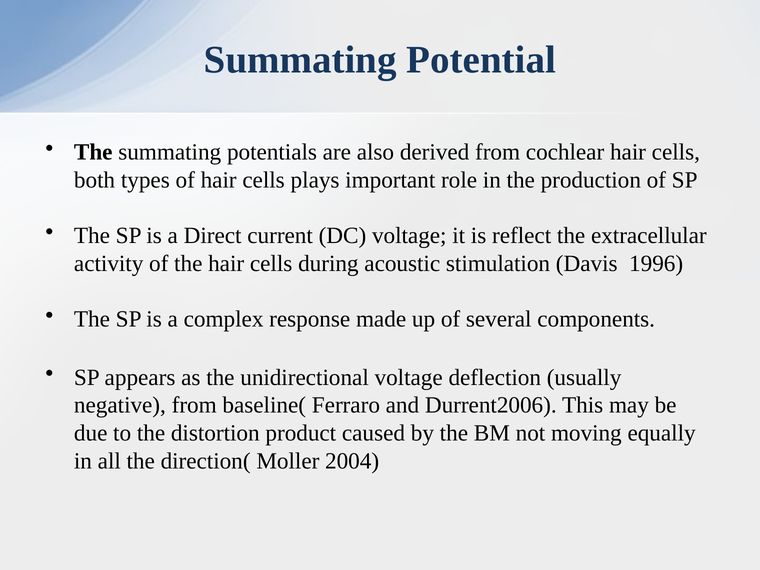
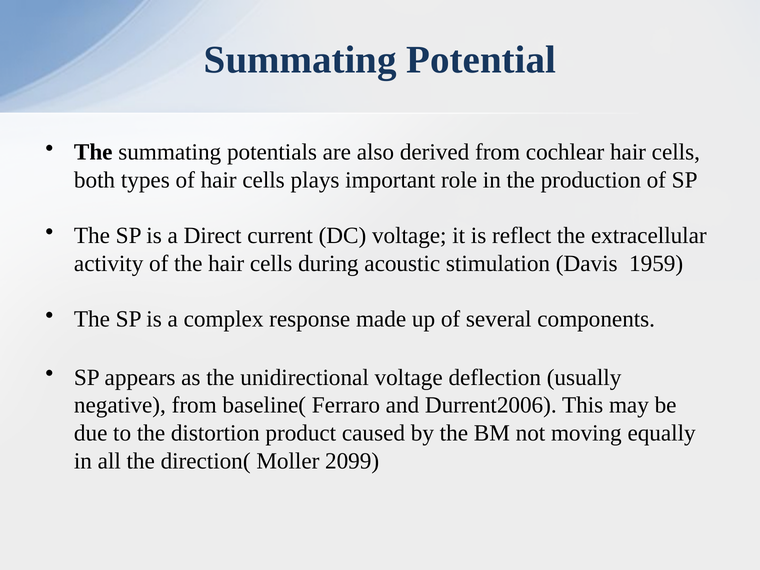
1996: 1996 -> 1959
2004: 2004 -> 2099
